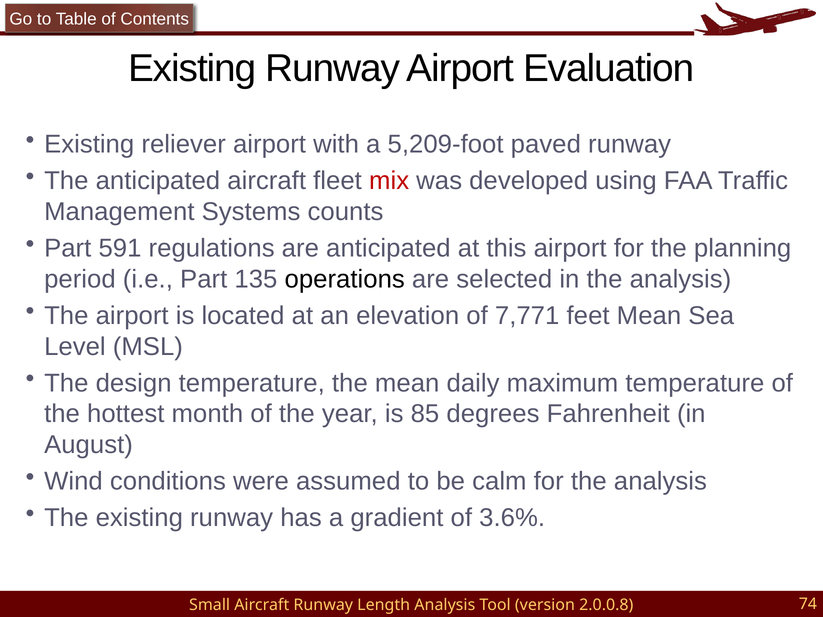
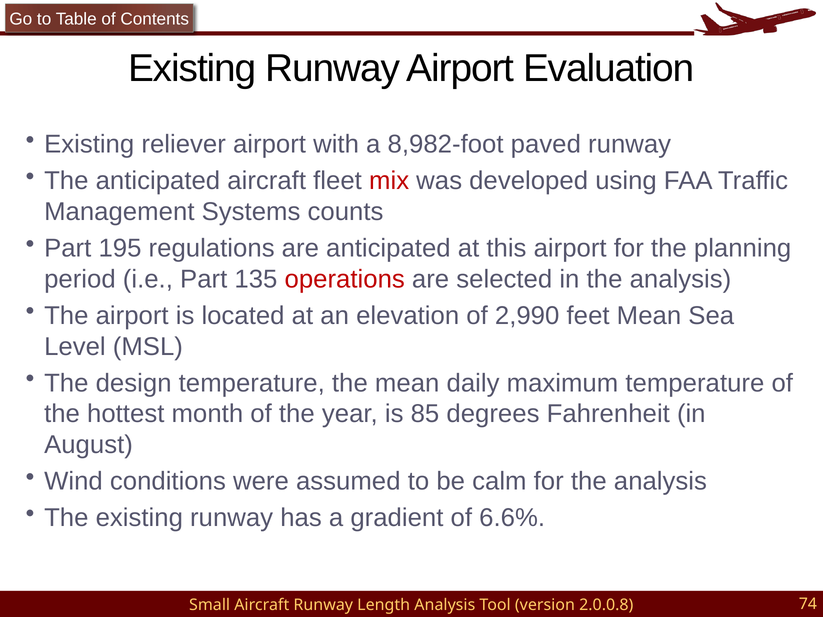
5,209-foot: 5,209-foot -> 8,982-foot
591: 591 -> 195
operations colour: black -> red
7,771: 7,771 -> 2,990
3.6%: 3.6% -> 6.6%
